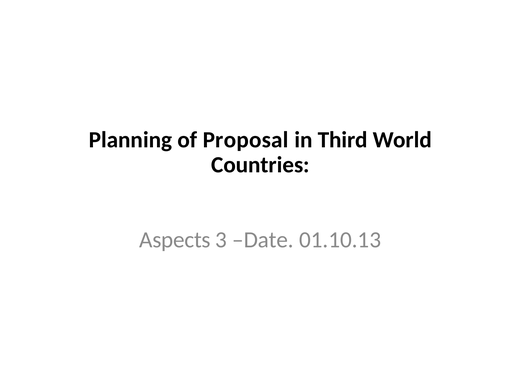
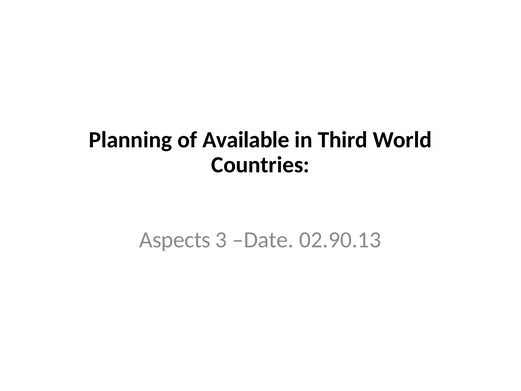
Proposal: Proposal -> Available
01.10.13: 01.10.13 -> 02.90.13
